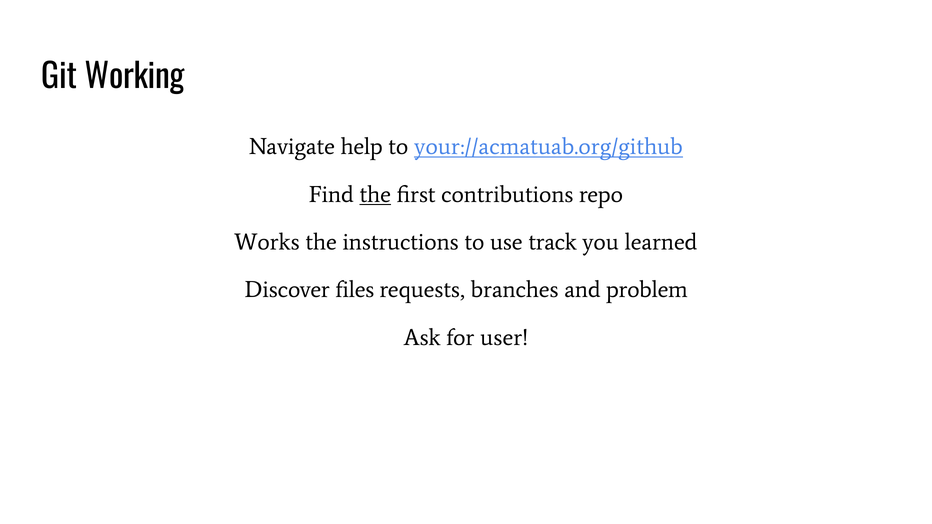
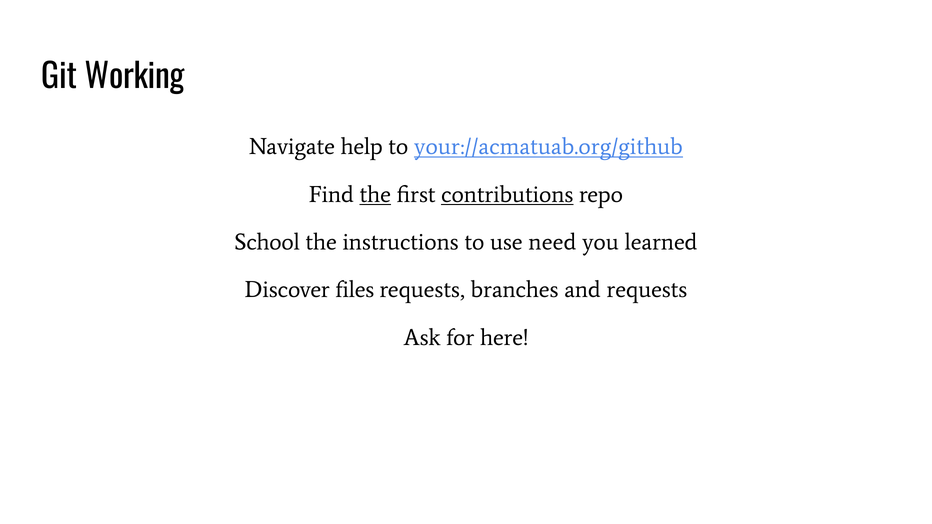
contributions underline: none -> present
Works: Works -> School
track: track -> need
and problem: problem -> requests
user: user -> here
